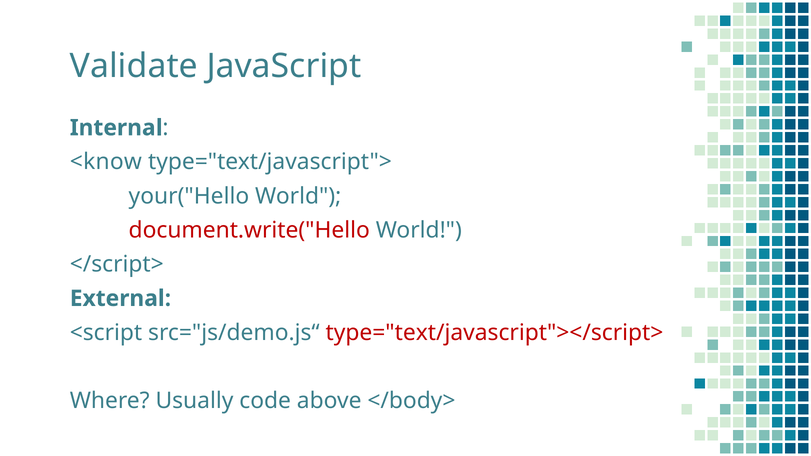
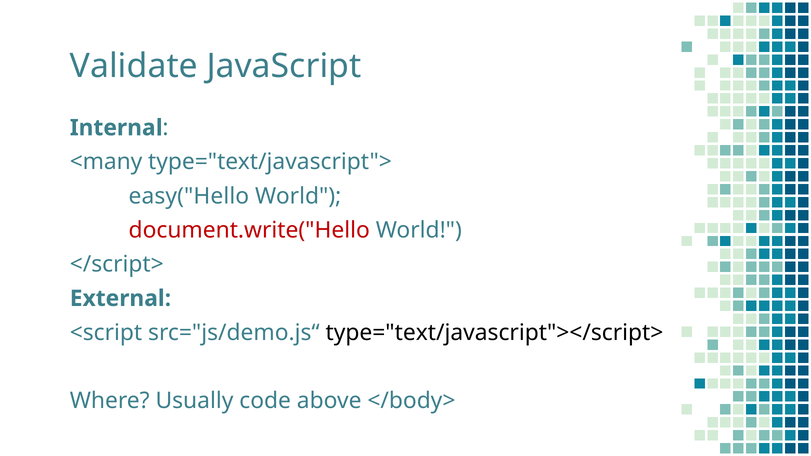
<know: <know -> <many
your("Hello: your("Hello -> easy("Hello
type="text/javascript"></script> colour: red -> black
